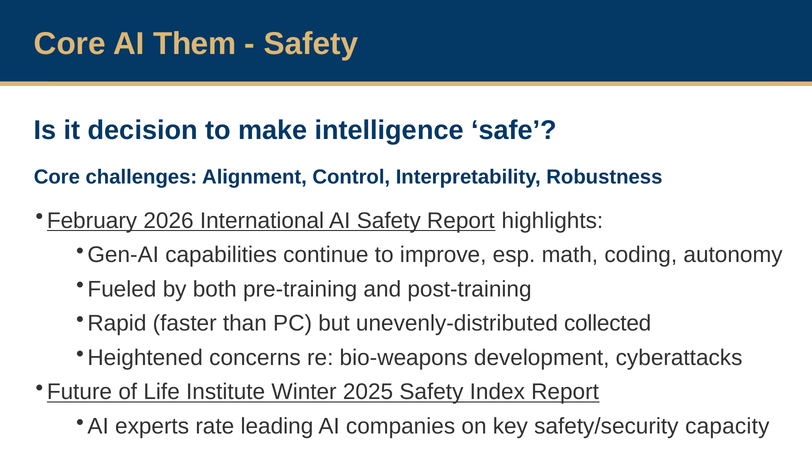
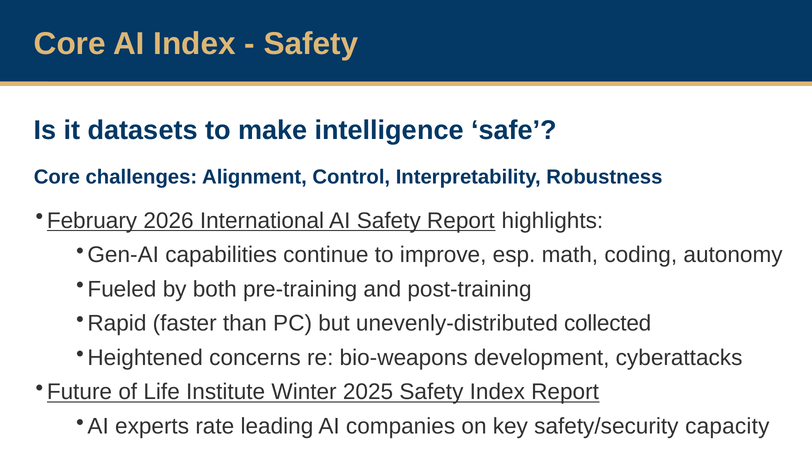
AI Them: Them -> Index
decision: decision -> datasets
